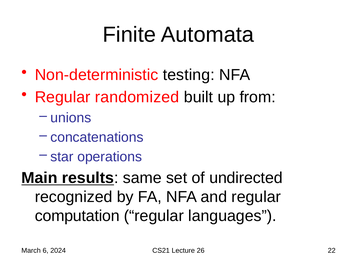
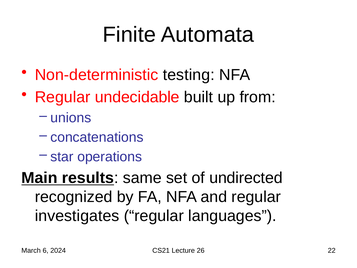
randomized: randomized -> undecidable
computation: computation -> investigates
